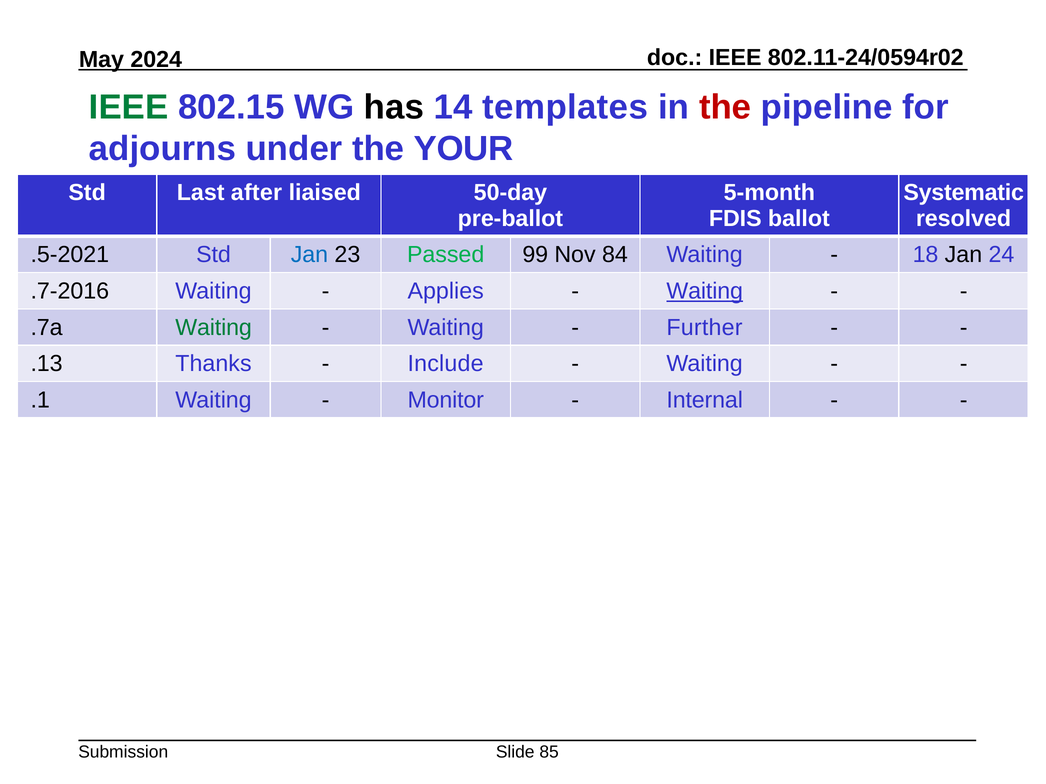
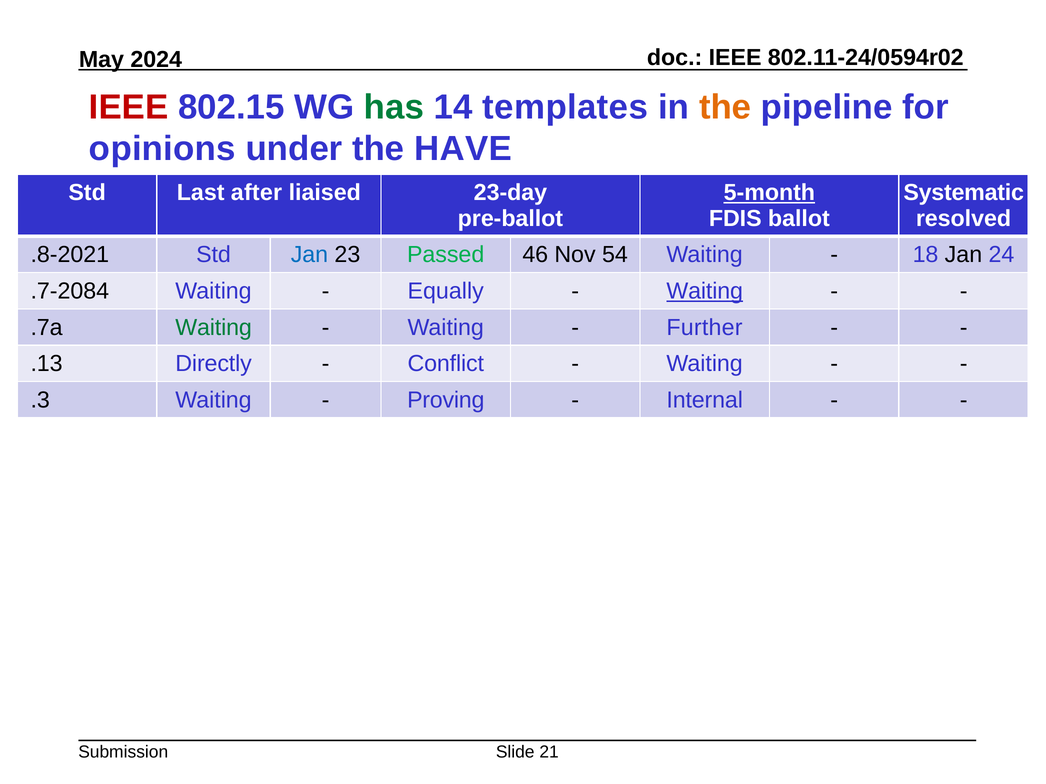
IEEE at (129, 107) colour: green -> red
has colour: black -> green
the at (725, 107) colour: red -> orange
adjourns: adjourns -> opinions
YOUR: YOUR -> HAVE
50-day: 50-day -> 23-day
5-month underline: none -> present
.5-2021: .5-2021 -> .8-2021
99: 99 -> 46
84: 84 -> 54
.7-2016: .7-2016 -> .7-2084
Applies: Applies -> Equally
Thanks: Thanks -> Directly
Include: Include -> Conflict
.1: .1 -> .3
Monitor: Monitor -> Proving
85: 85 -> 21
